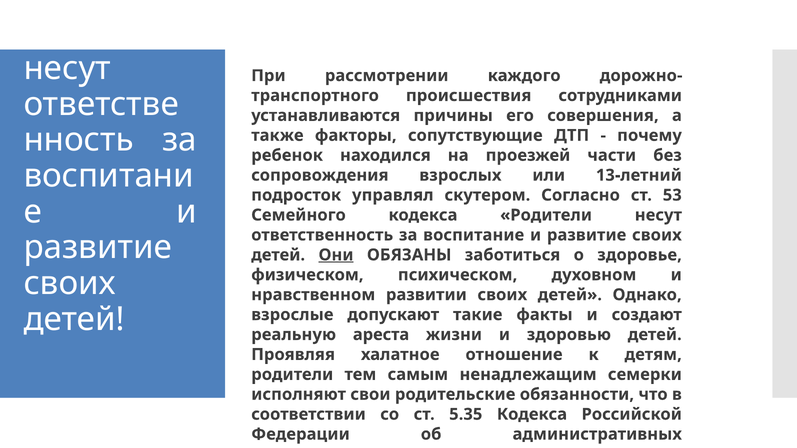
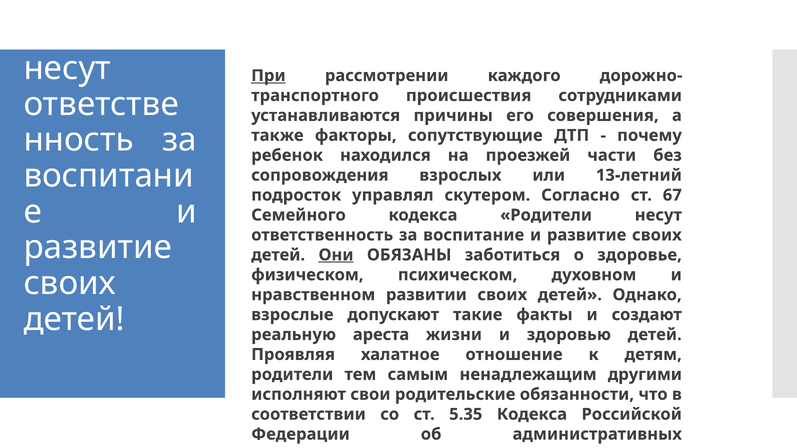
При underline: none -> present
53: 53 -> 67
семерки: семерки -> другими
